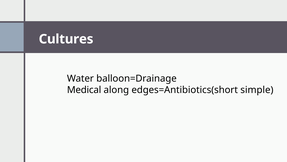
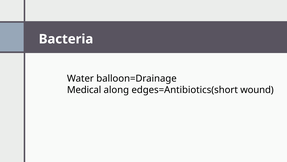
Cultures: Cultures -> Bacteria
simple: simple -> wound
